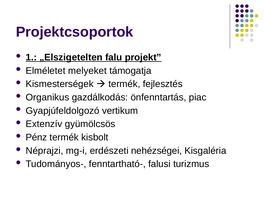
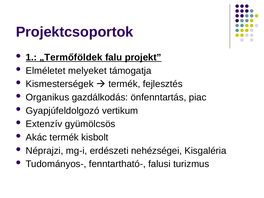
„Elszigetelten: „Elszigetelten -> „Termőföldek
Pénz: Pénz -> Akác
